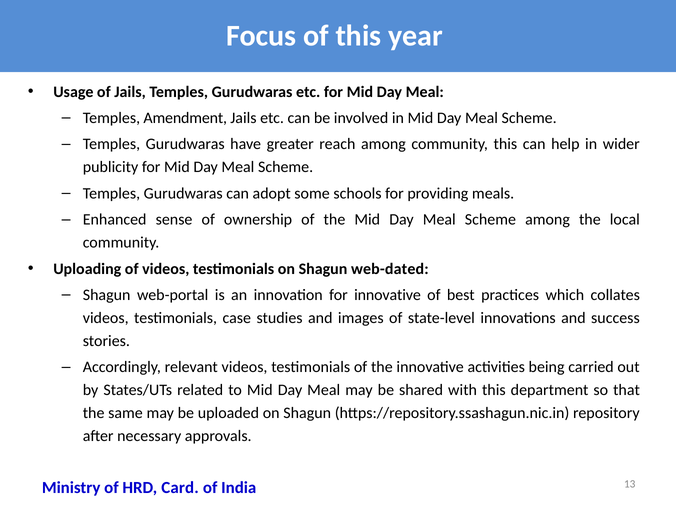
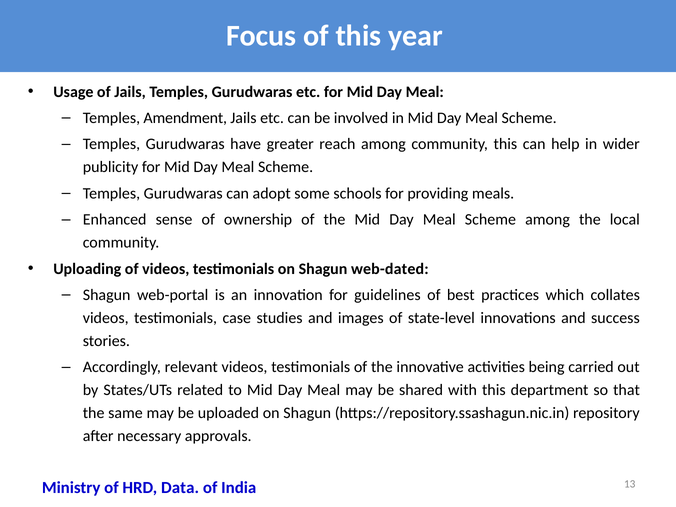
for innovative: innovative -> guidelines
Card: Card -> Data
